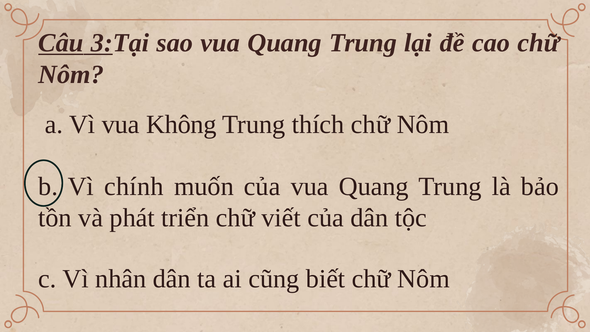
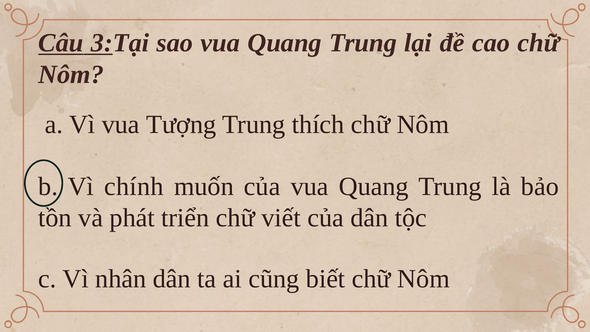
Không: Không -> Tượng
